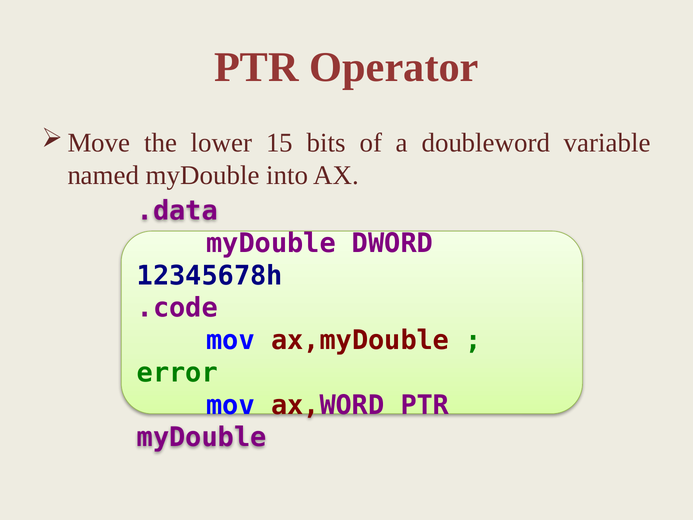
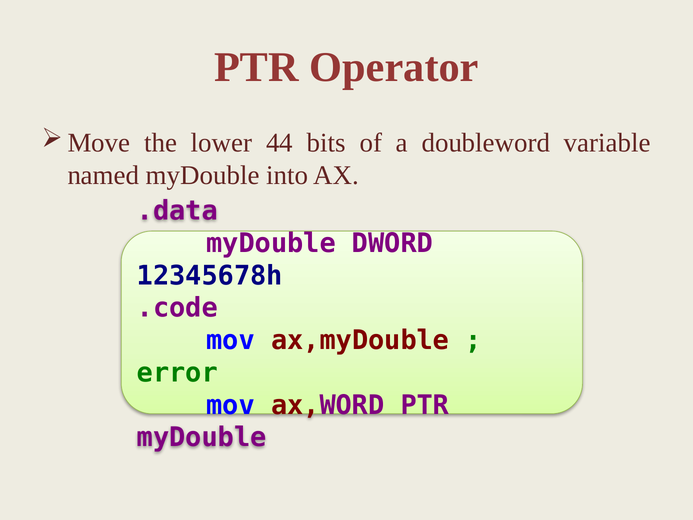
15: 15 -> 44
